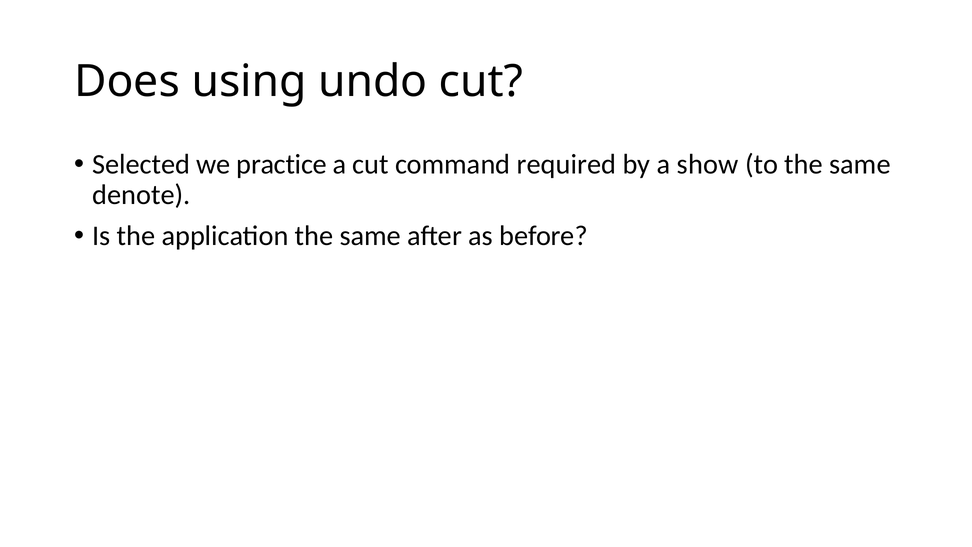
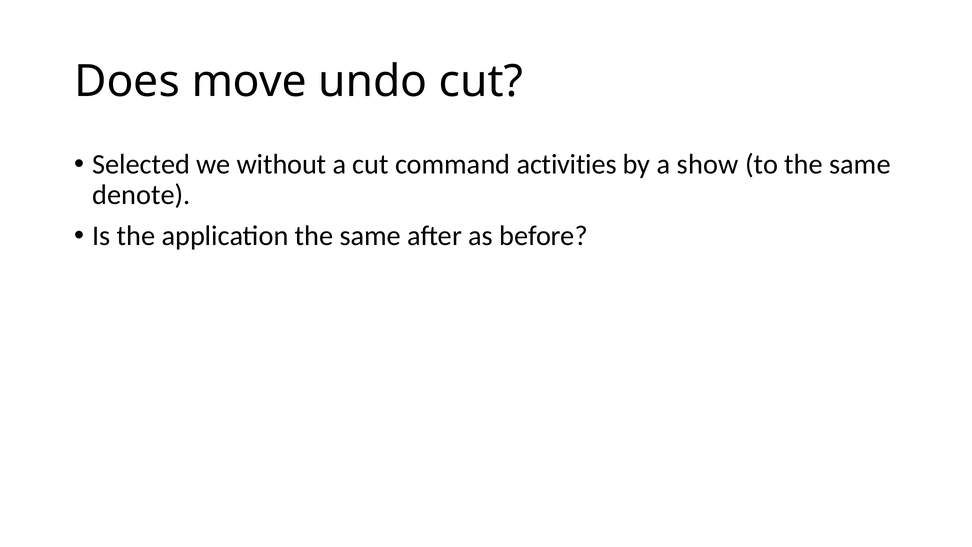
using: using -> move
practice: practice -> without
required: required -> activities
